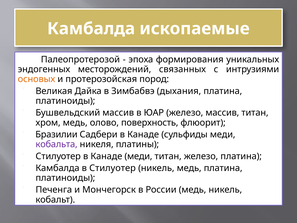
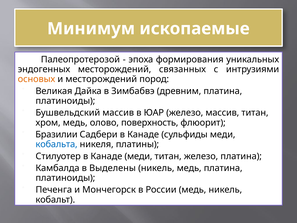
Камбалда at (91, 29): Камбалда -> Минимум
и протерозойская: протерозойская -> месторождений
дыхания: дыхания -> древним
кобальта colour: purple -> blue
в Стилуотер: Стилуотер -> Выделены
